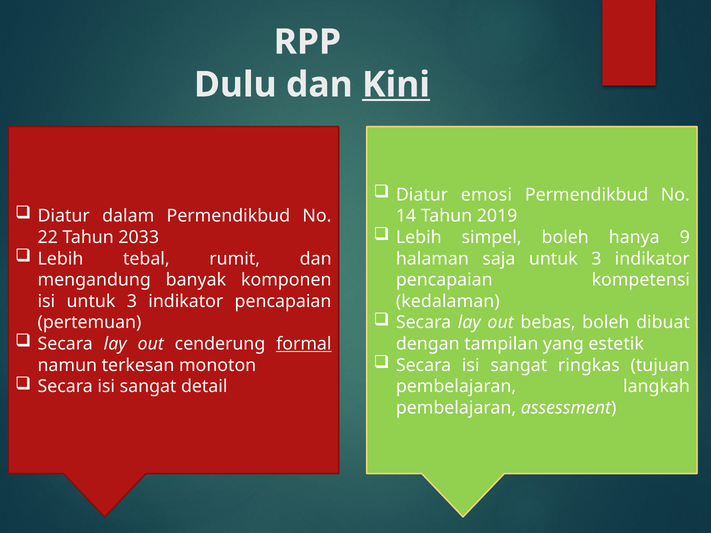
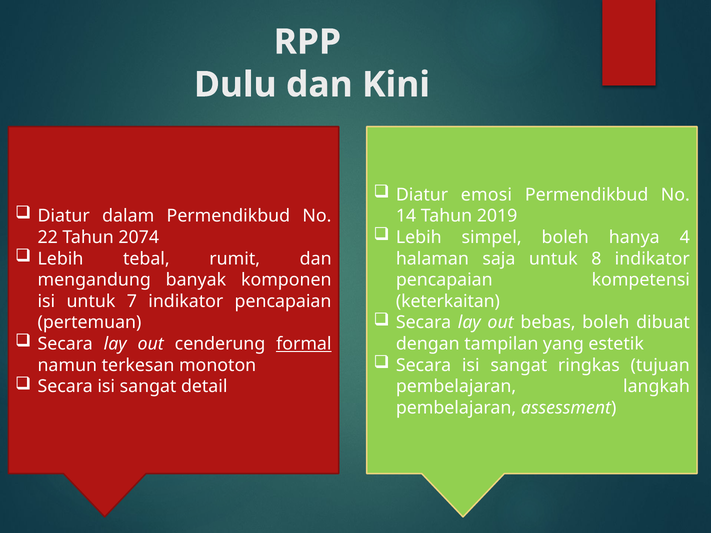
Kini underline: present -> none
9: 9 -> 4
2033: 2033 -> 2074
saja untuk 3: 3 -> 8
isi untuk 3: 3 -> 7
kedalaman: kedalaman -> keterkaitan
